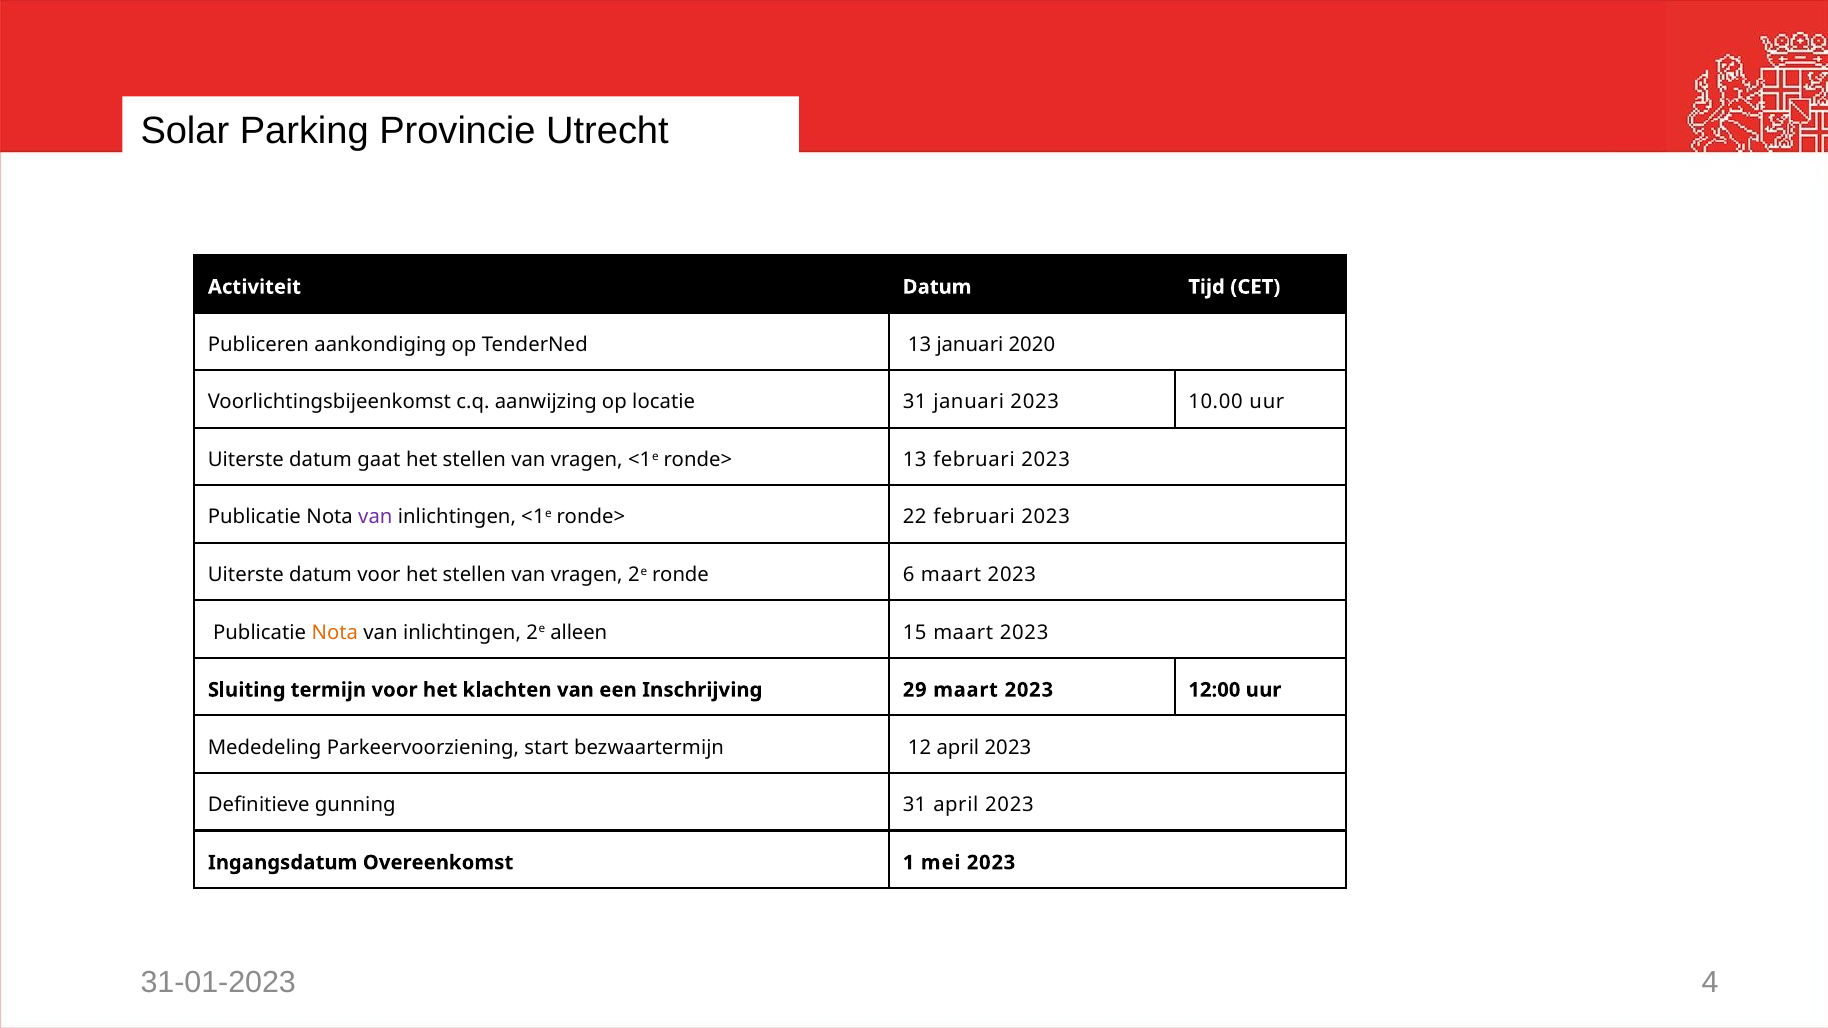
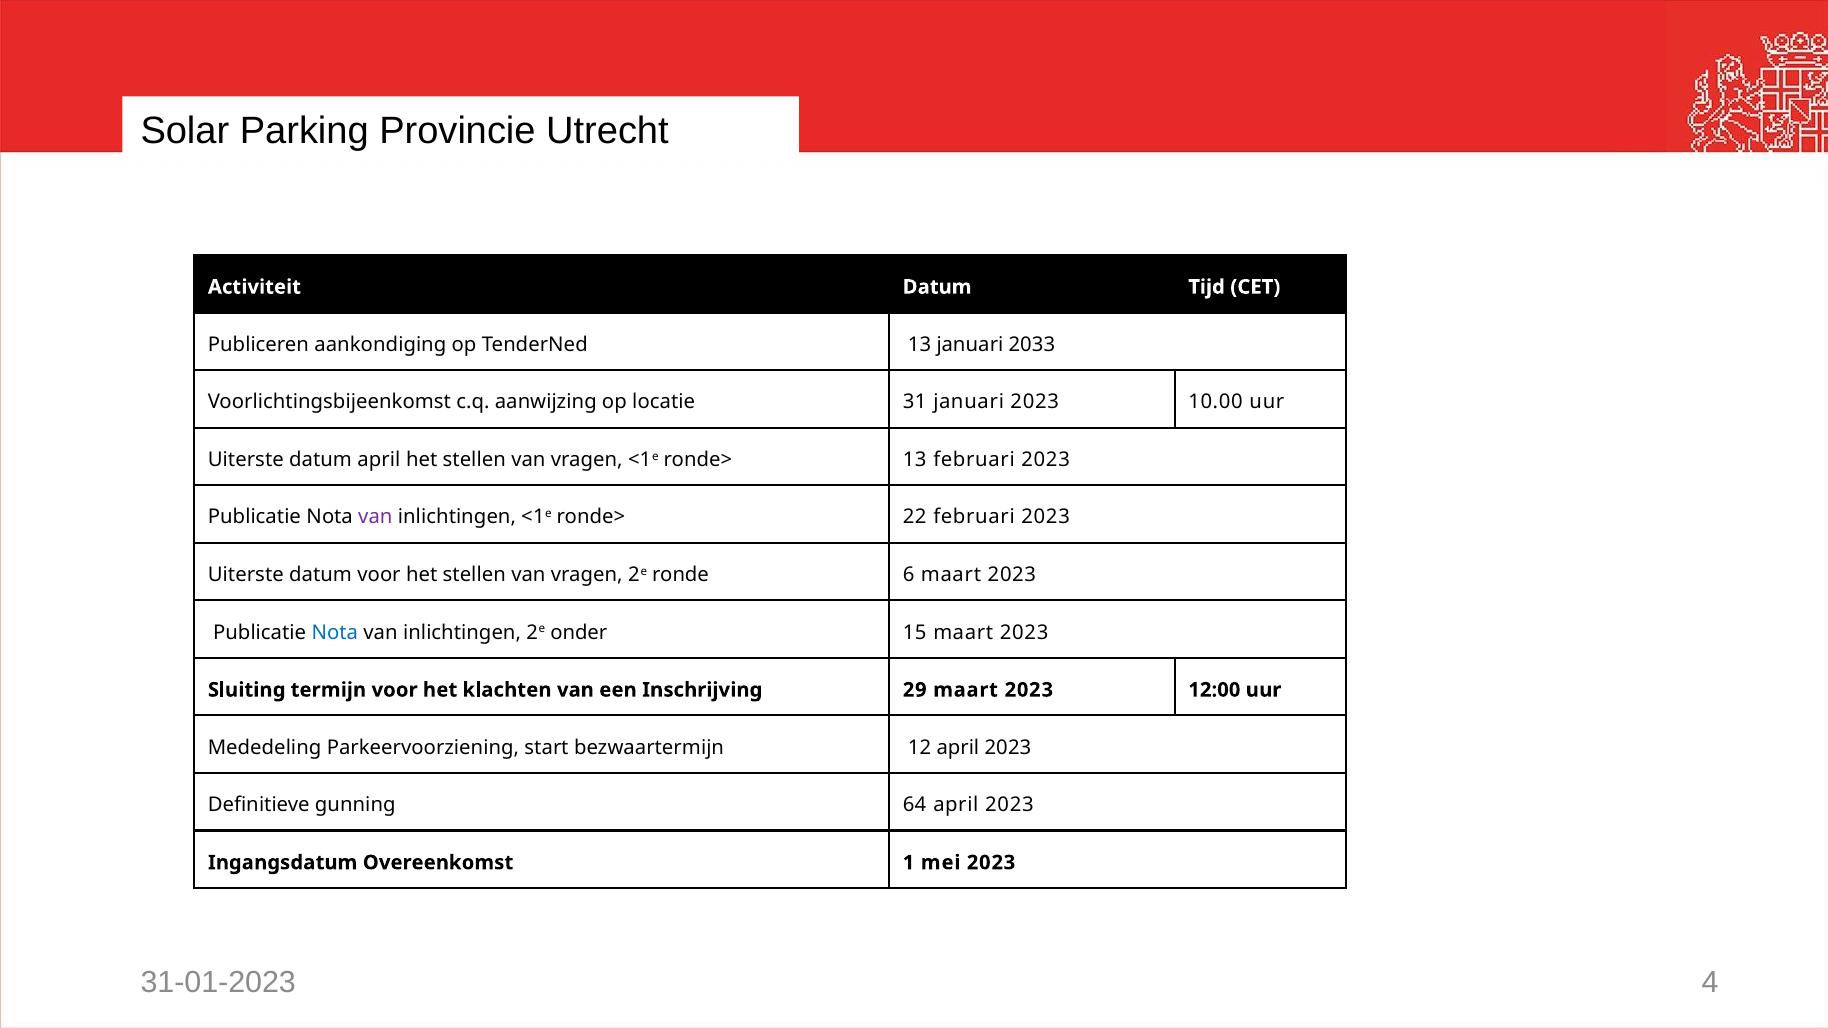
2020: 2020 -> 2033
datum gaat: gaat -> april
Nota at (335, 633) colour: orange -> blue
alleen: alleen -> onder
gunning 31: 31 -> 64
